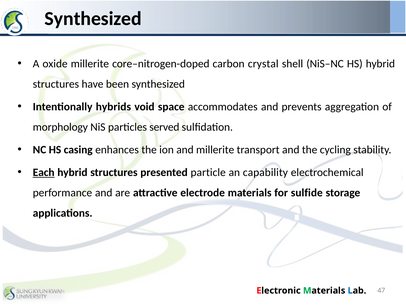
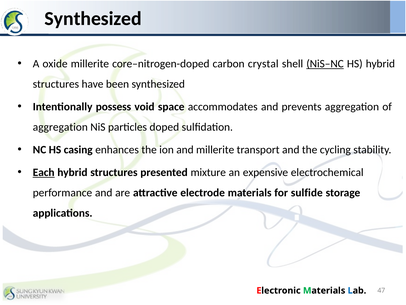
NiS–NC underline: none -> present
hybrids: hybrids -> possess
morphology at (60, 127): morphology -> aggregation
served: served -> doped
particle: particle -> mixture
capability: capability -> expensive
